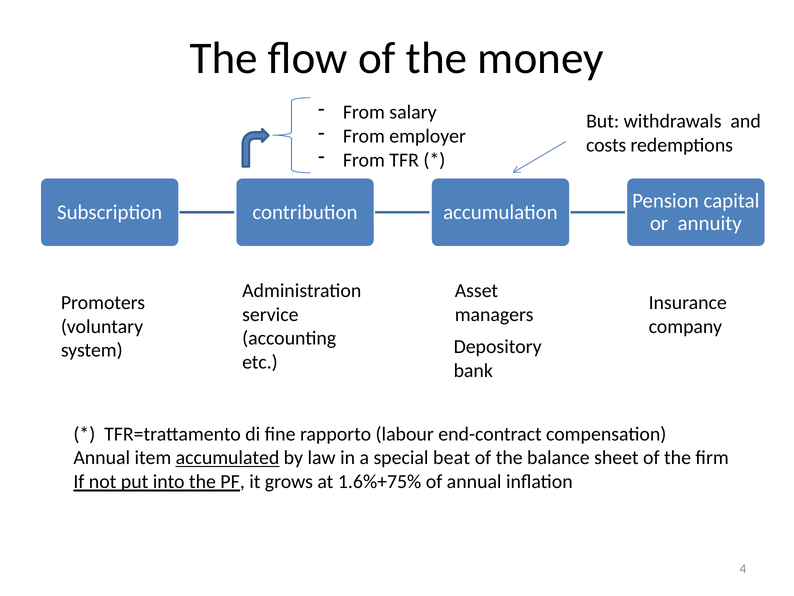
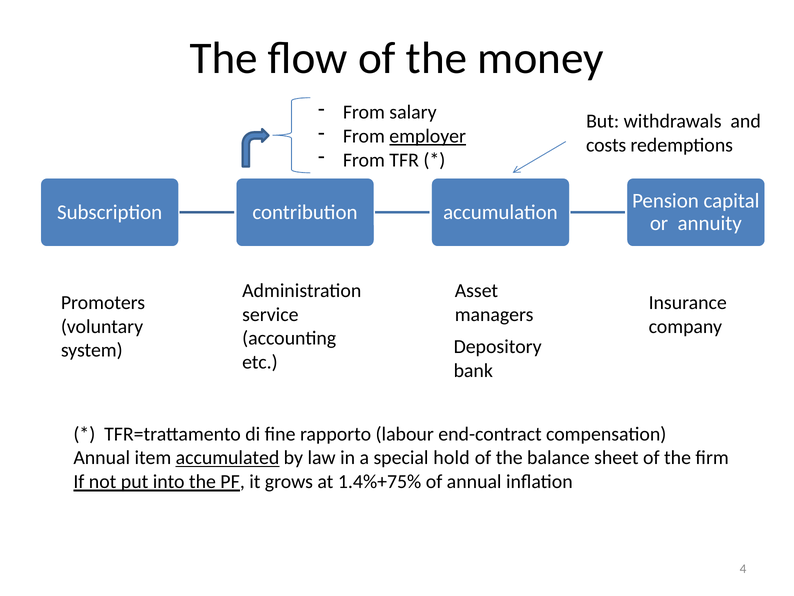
employer underline: none -> present
beat: beat -> hold
1.6%+75%: 1.6%+75% -> 1.4%+75%
